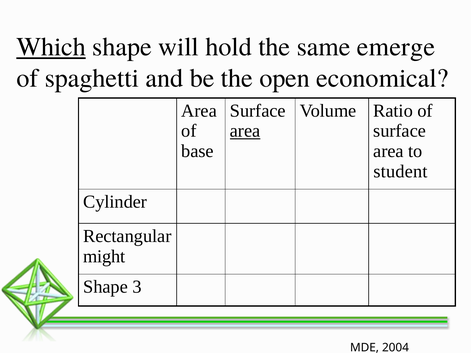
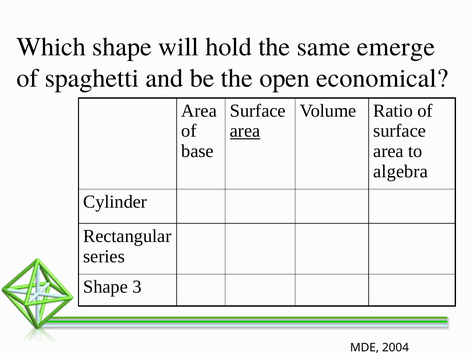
Which underline: present -> none
student: student -> algebra
might: might -> series
